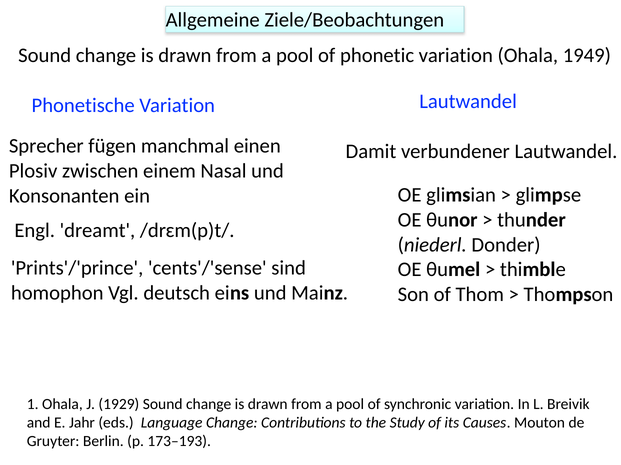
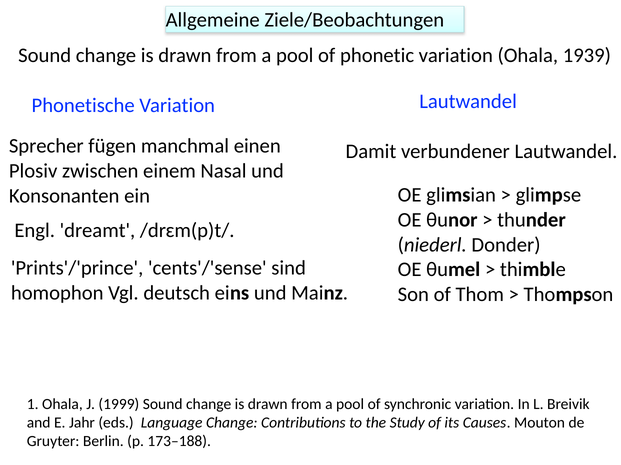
1949: 1949 -> 1939
1929: 1929 -> 1999
173–193: 173–193 -> 173–188
